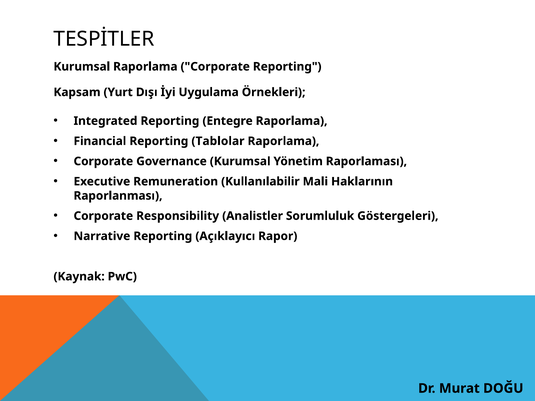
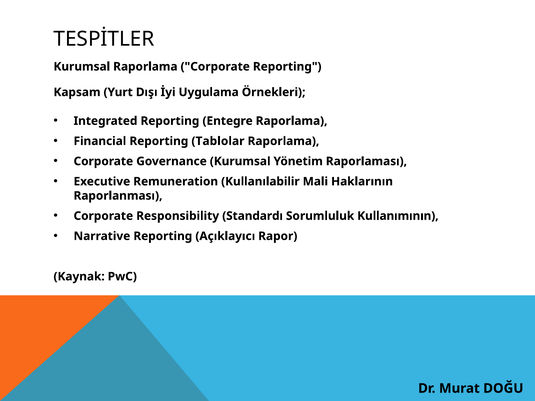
Analistler: Analistler -> Standardı
Göstergeleri: Göstergeleri -> Kullanımının
